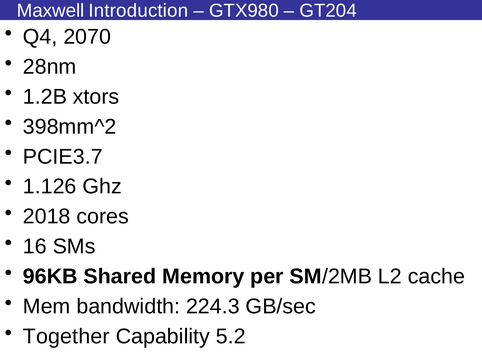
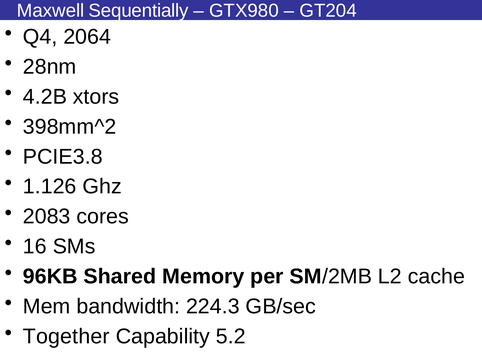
Introduction: Introduction -> Sequentially
2070: 2070 -> 2064
1.2B: 1.2B -> 4.2B
PCIE3.7: PCIE3.7 -> PCIE3.8
2018: 2018 -> 2083
